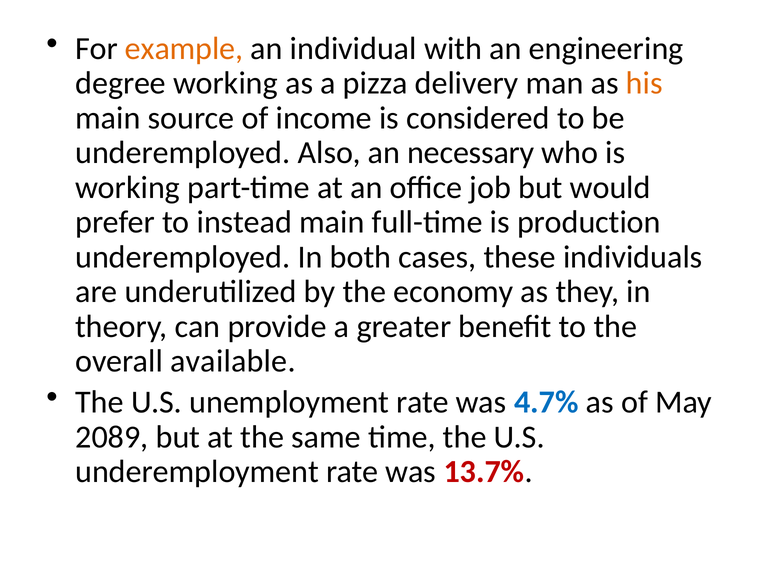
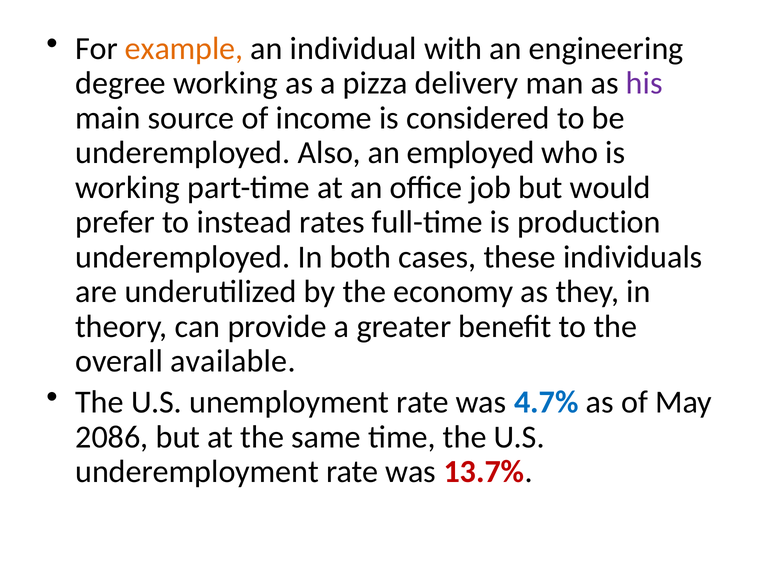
his colour: orange -> purple
necessary: necessary -> employed
instead main: main -> rates
2089: 2089 -> 2086
